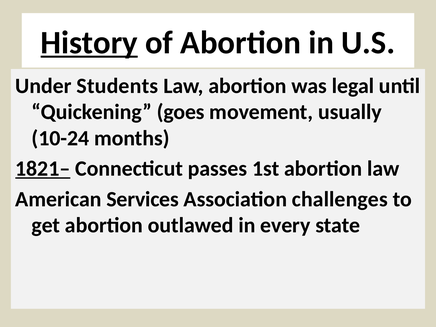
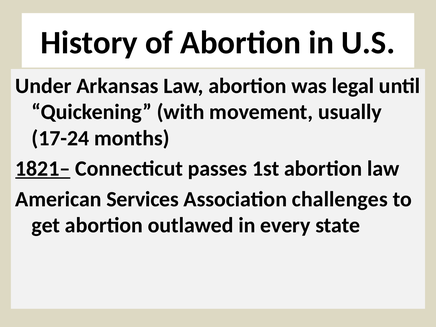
History underline: present -> none
Students: Students -> Arkansas
goes: goes -> with
10-24: 10-24 -> 17-24
